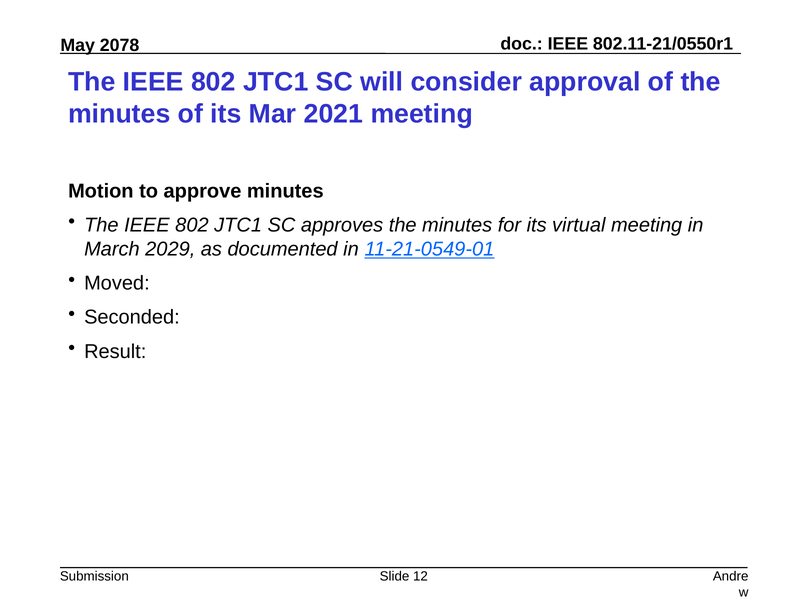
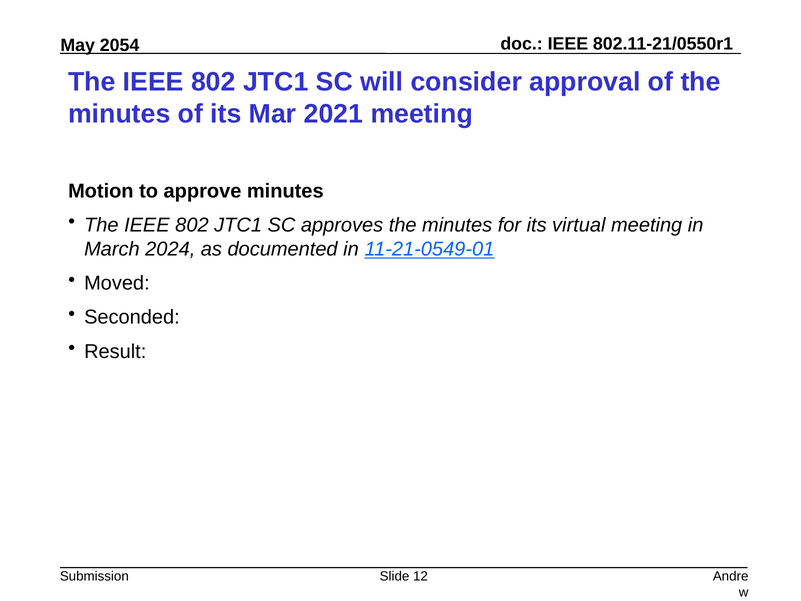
2078: 2078 -> 2054
2029: 2029 -> 2024
